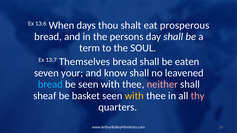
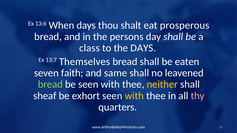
term: term -> class
the SOUL: SOUL -> DAYS
your: your -> faith
know: know -> same
bread at (50, 85) colour: light blue -> light green
neither colour: pink -> yellow
basket: basket -> exhort
